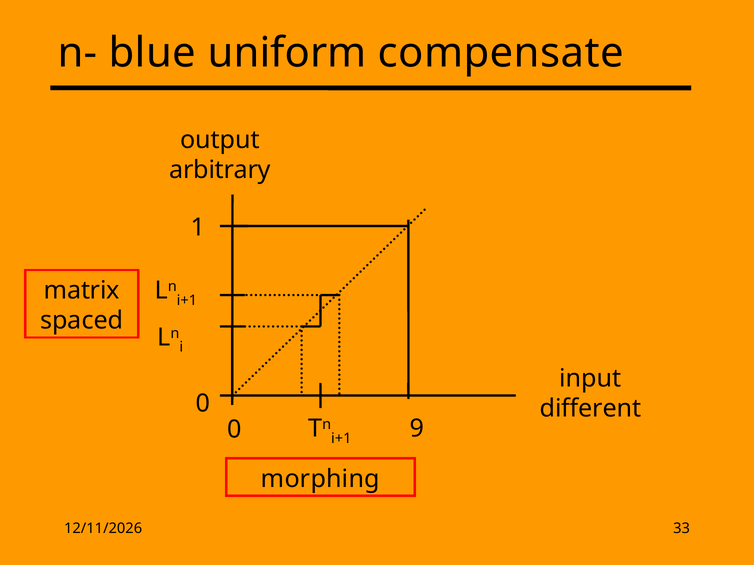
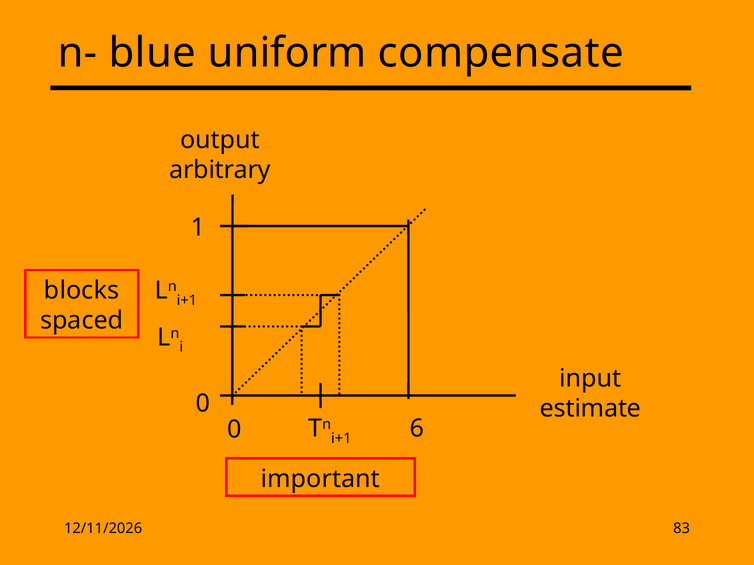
matrix: matrix -> blocks
different: different -> estimate
9: 9 -> 6
morphing: morphing -> important
33: 33 -> 83
